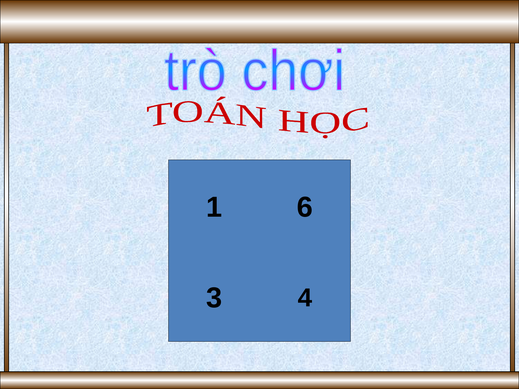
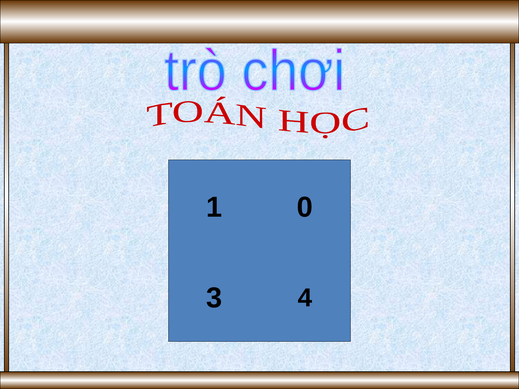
6: 6 -> 0
